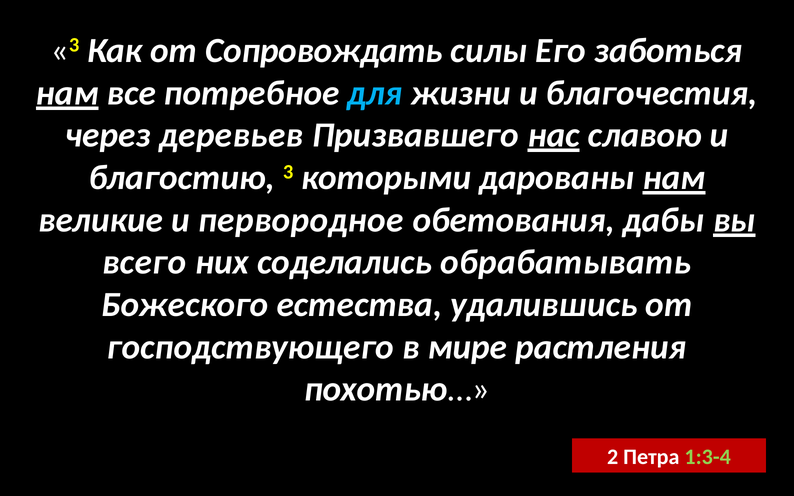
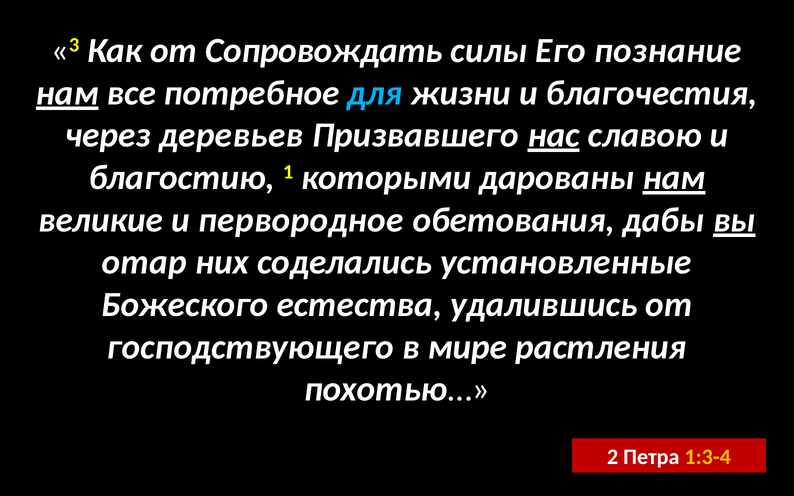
заботься: заботься -> познание
благостию 3: 3 -> 1
всего: всего -> отар
обрабатывать: обрабатывать -> установленные
1:3-4 colour: light green -> yellow
